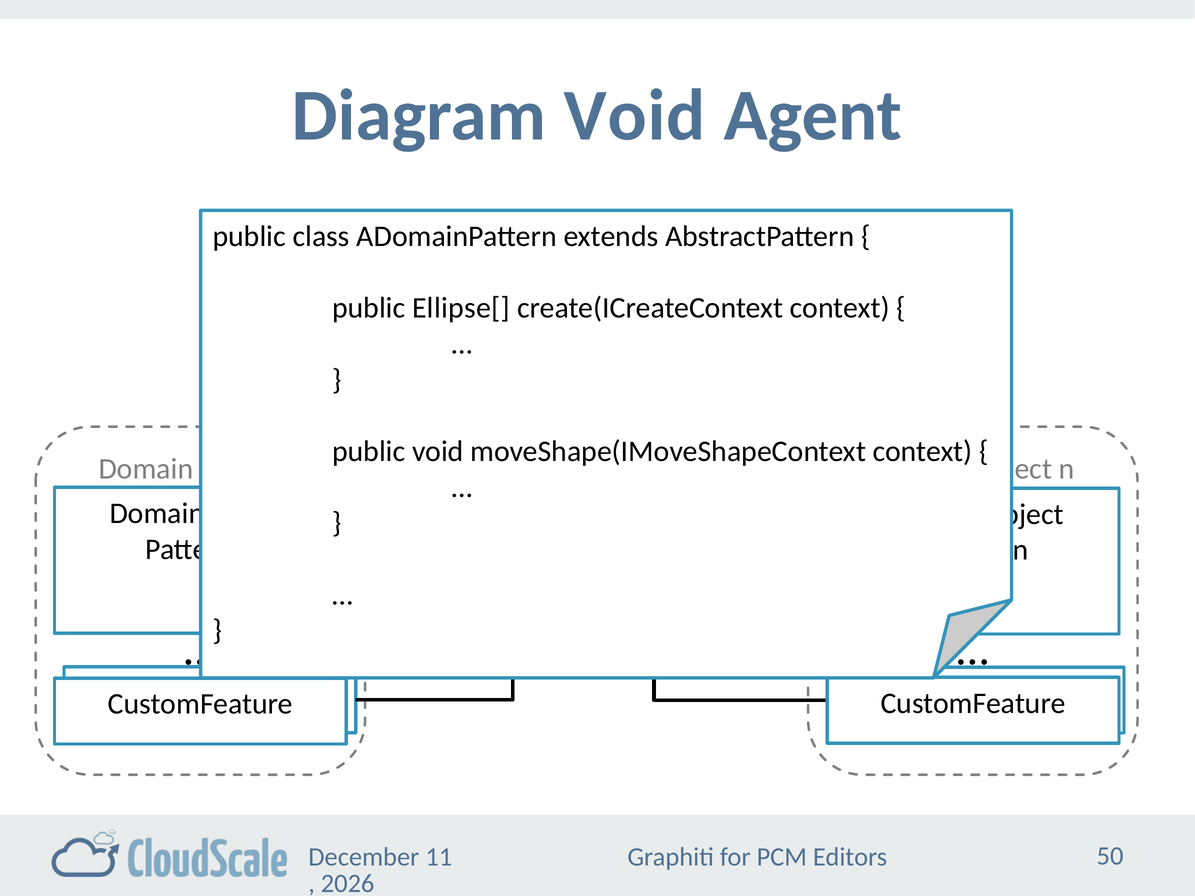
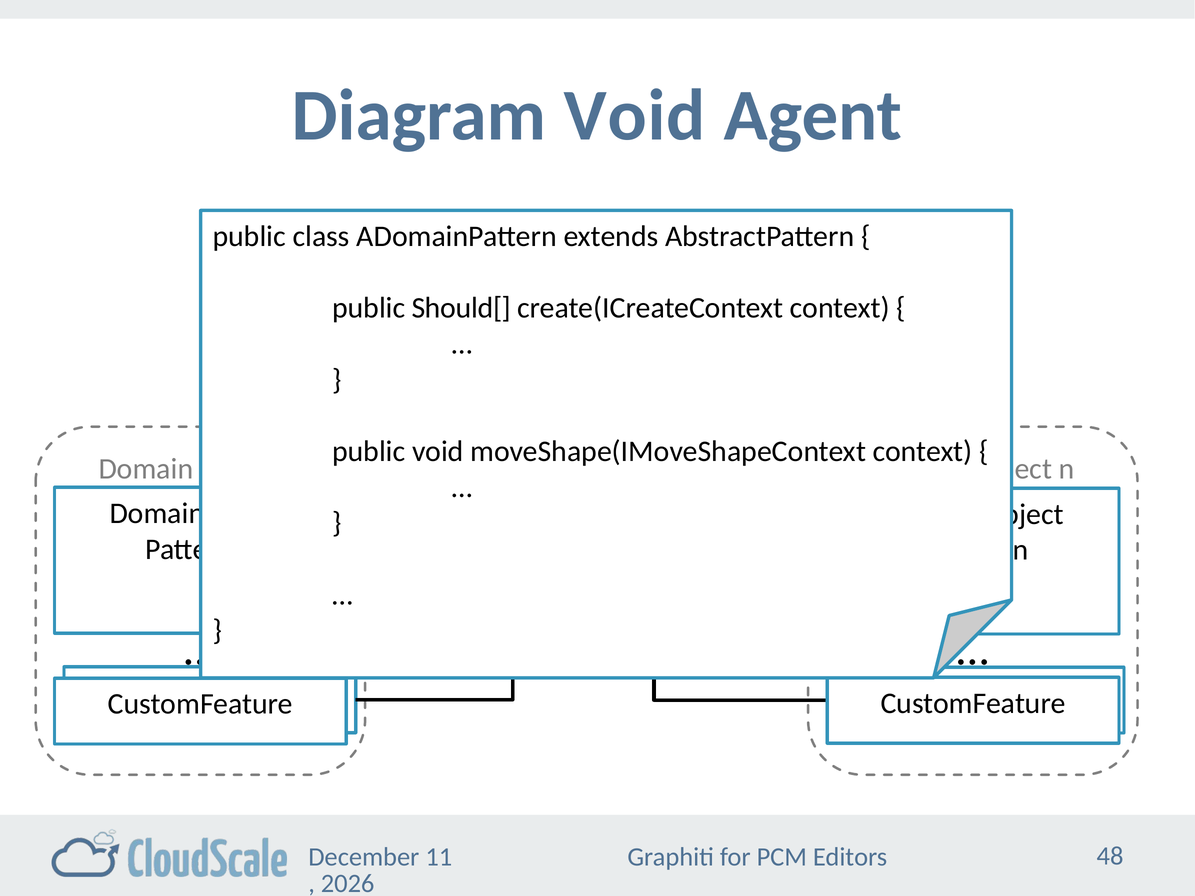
Ellipse[: Ellipse[ -> Should[
50: 50 -> 48
